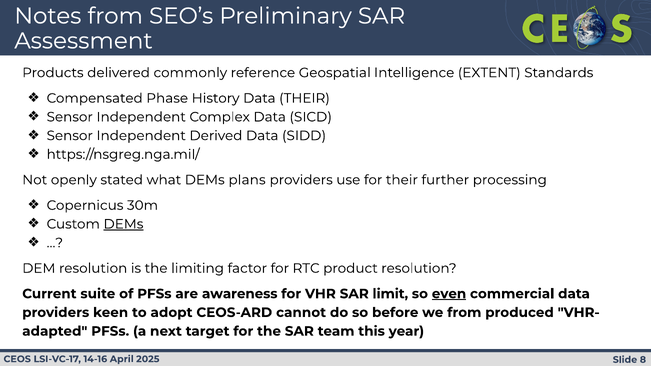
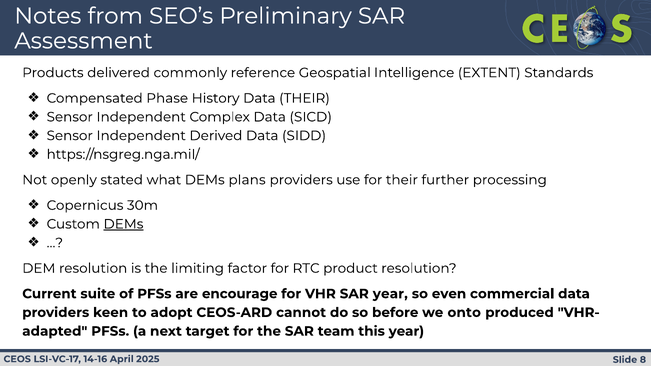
awareness: awareness -> encourage
SAR limit: limit -> year
even underline: present -> none
we from: from -> onto
